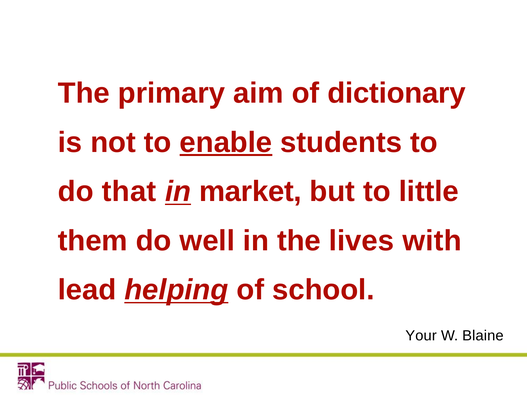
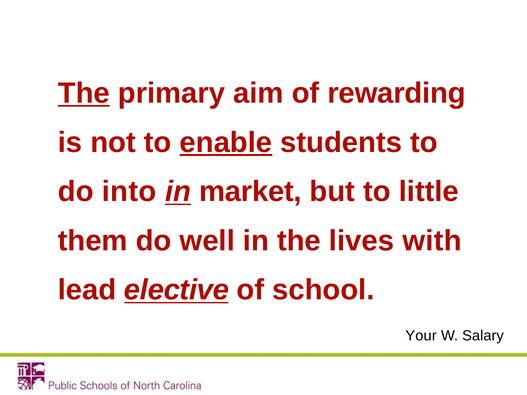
The at (84, 93) underline: none -> present
dictionary: dictionary -> rewarding
that: that -> into
helping: helping -> elective
Blaine: Blaine -> Salary
